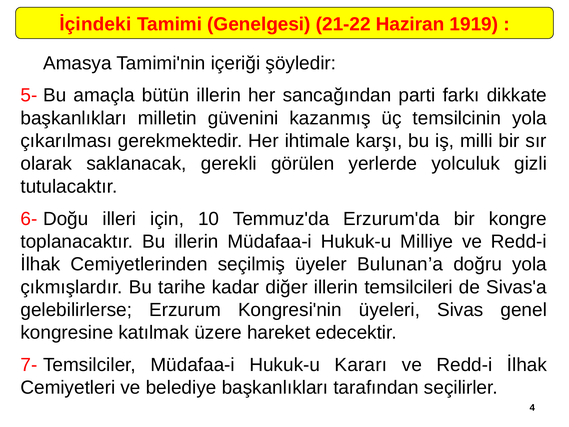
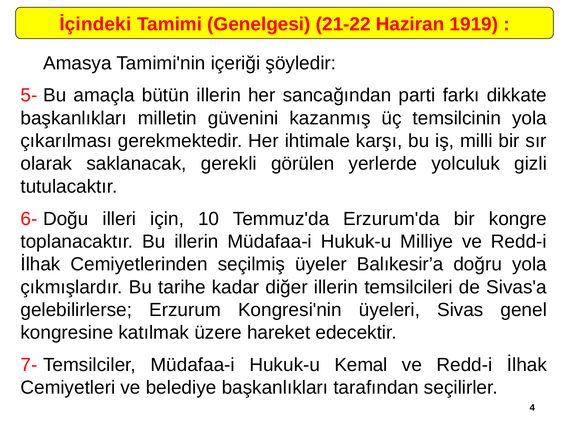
Bulunan’a: Bulunan’a -> Balıkesir’a
Kararı: Kararı -> Kemal
